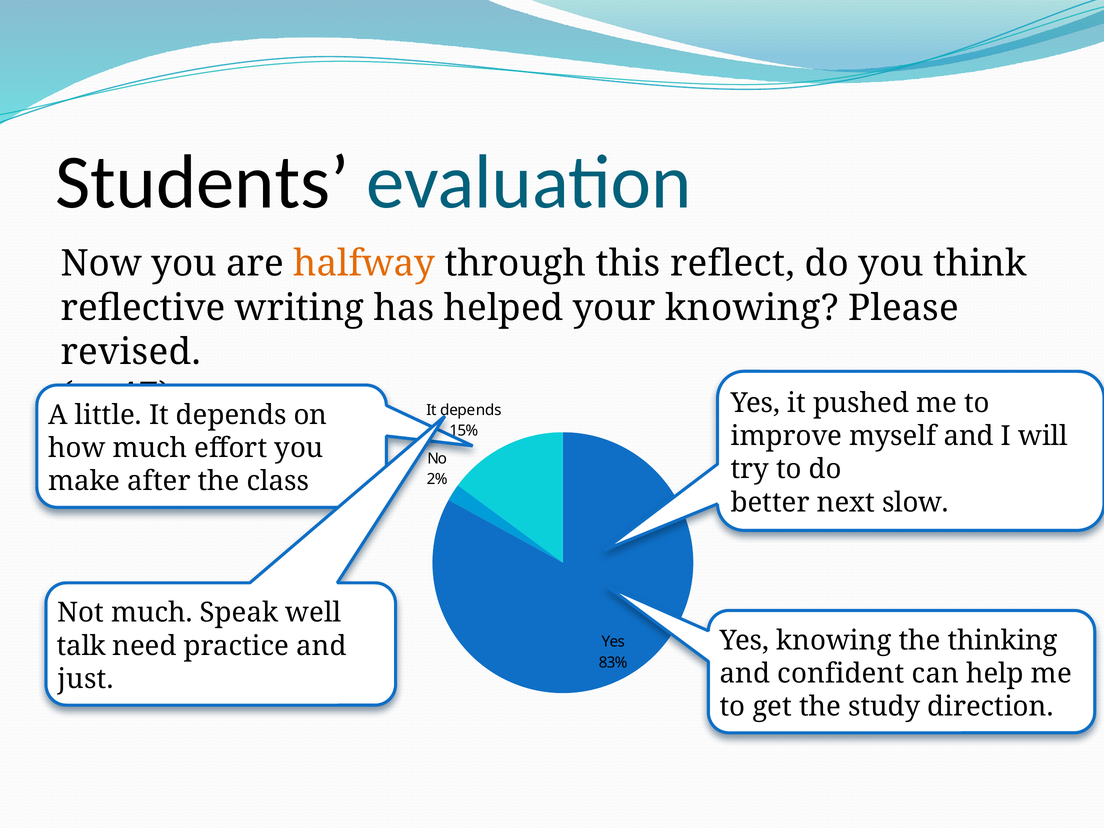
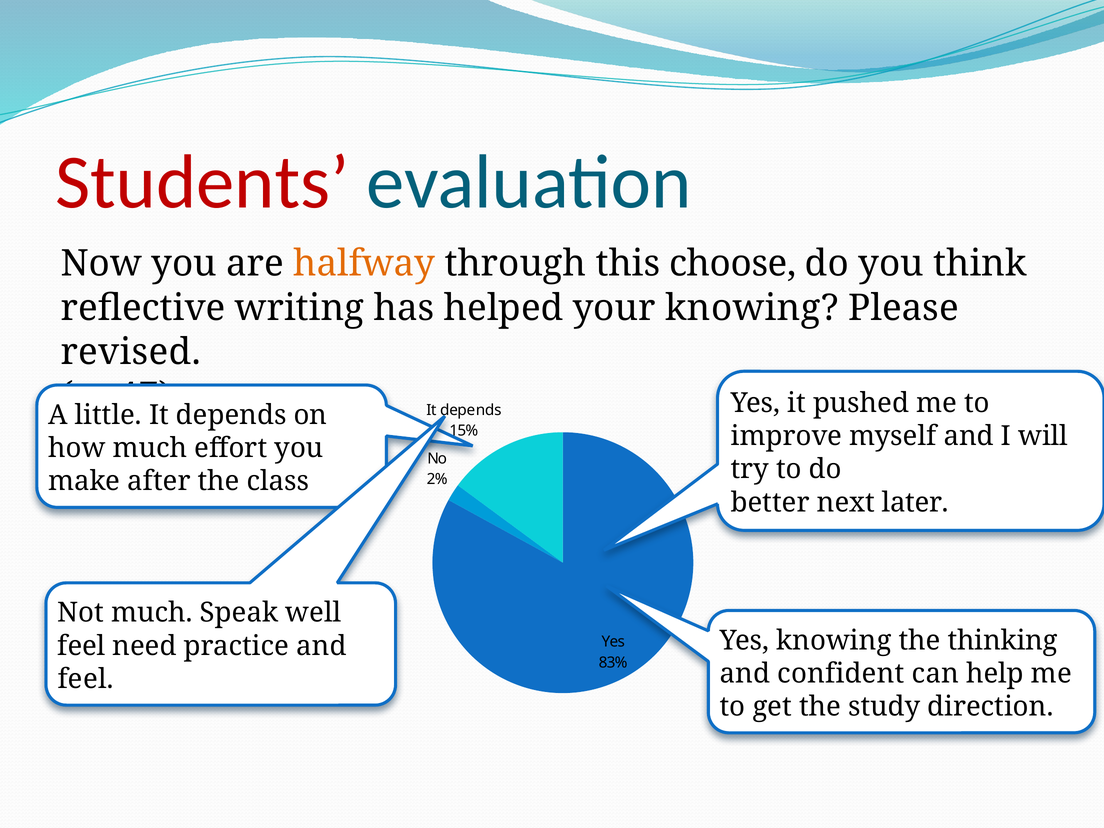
Students colour: black -> red
reflect: reflect -> choose
slow: slow -> later
talk at (81, 646): talk -> feel
just at (86, 679): just -> feel
